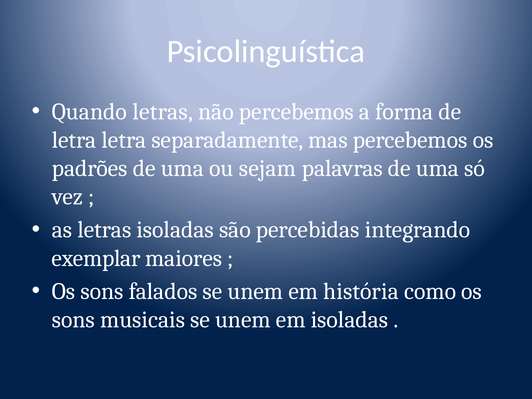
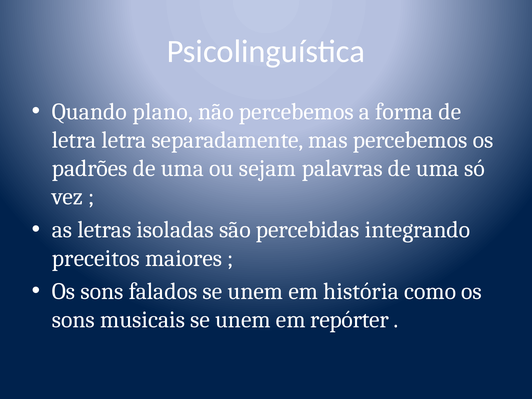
Quando letras: letras -> plano
exemplar: exemplar -> preceitos
em isoladas: isoladas -> repórter
